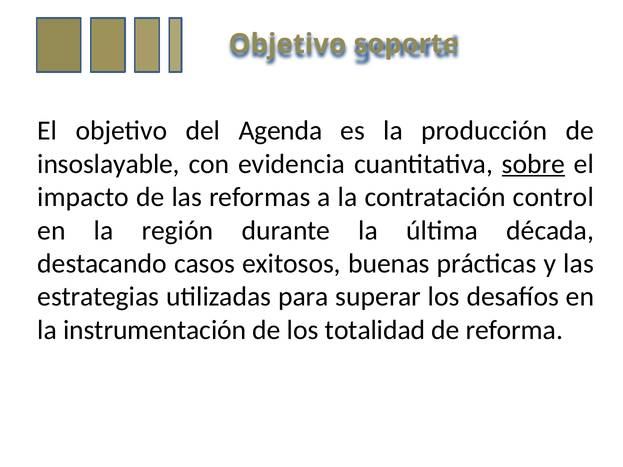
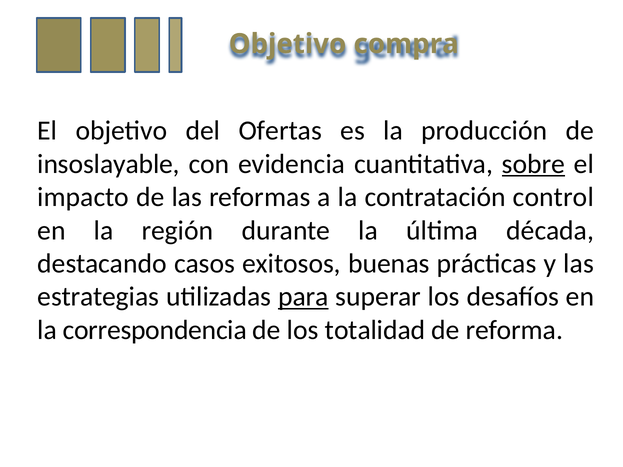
soporte: soporte -> compra
Agenda: Agenda -> Ofertas
para underline: none -> present
instrumentación: instrumentación -> correspondencia
